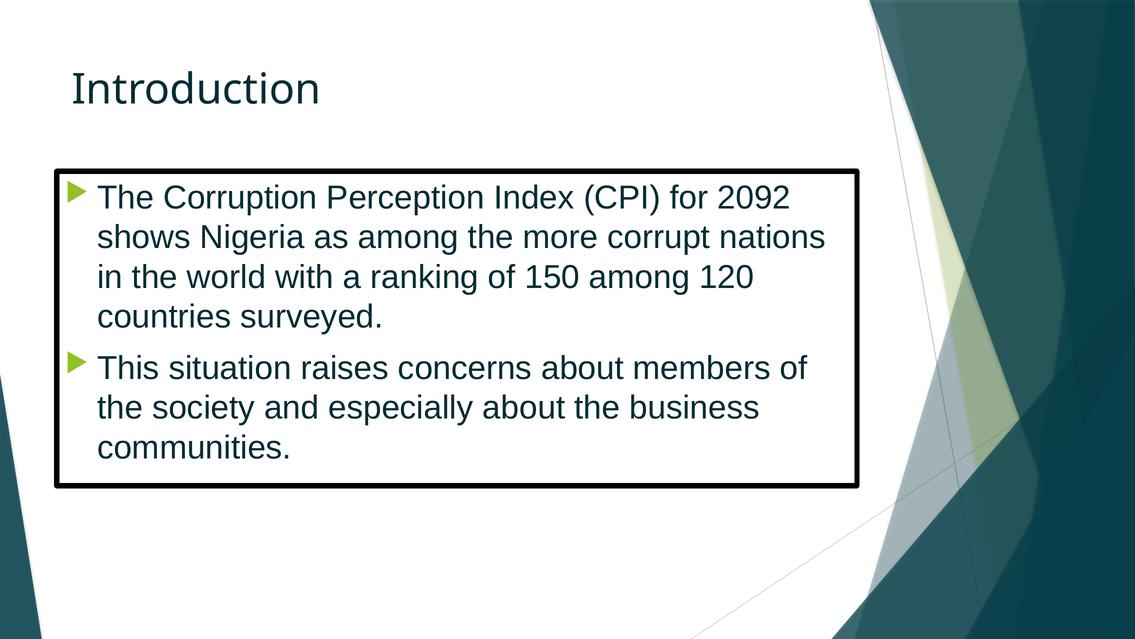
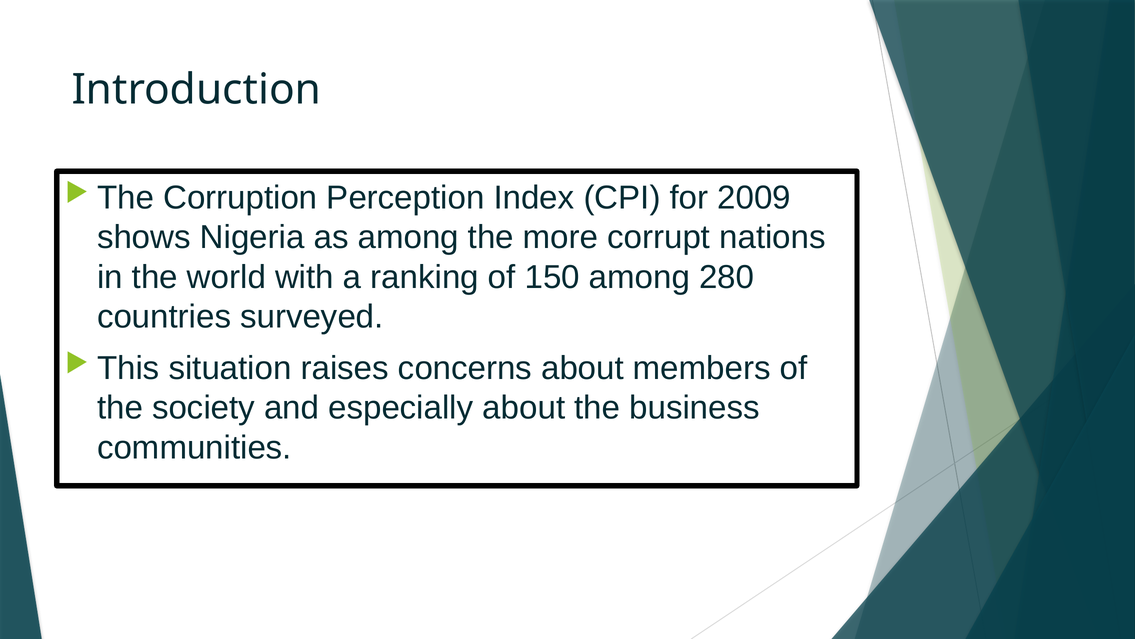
2092: 2092 -> 2009
120: 120 -> 280
